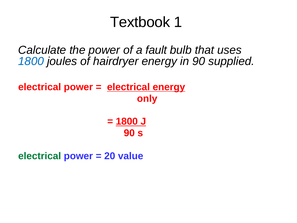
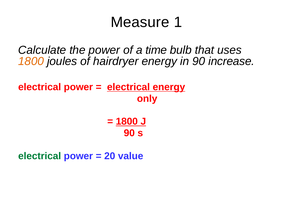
Textbook: Textbook -> Measure
fault: fault -> time
1800 at (31, 61) colour: blue -> orange
supplied: supplied -> increase
